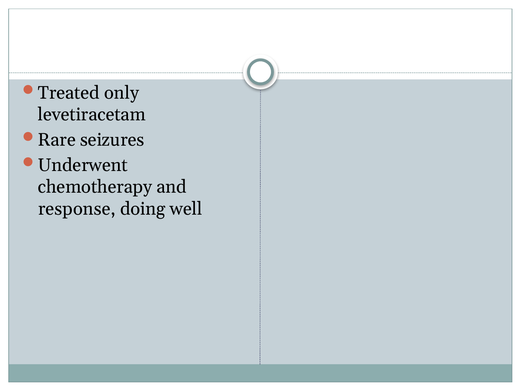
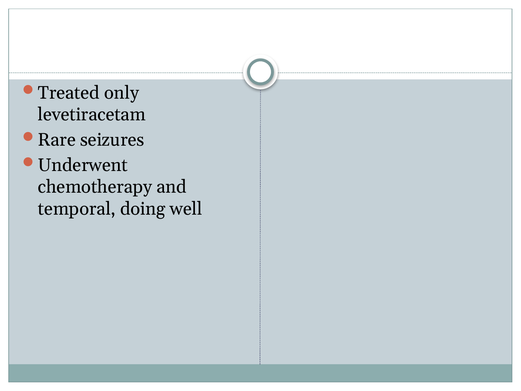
response: response -> temporal
